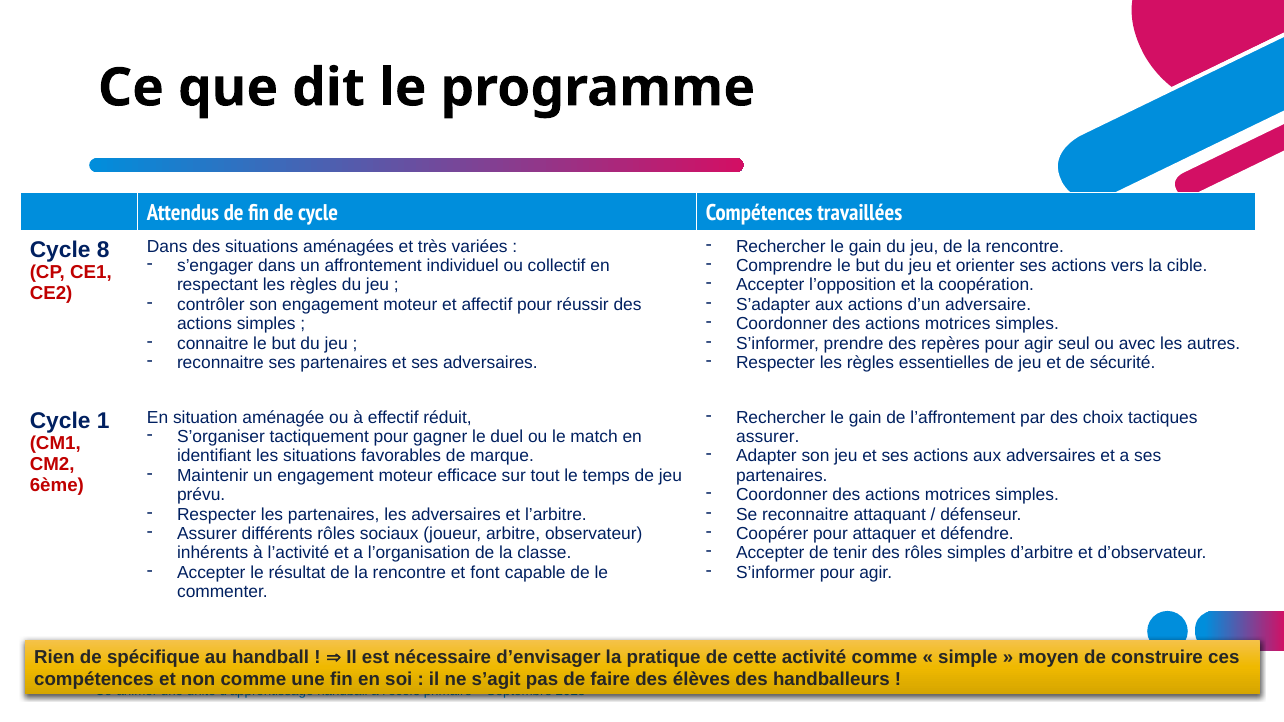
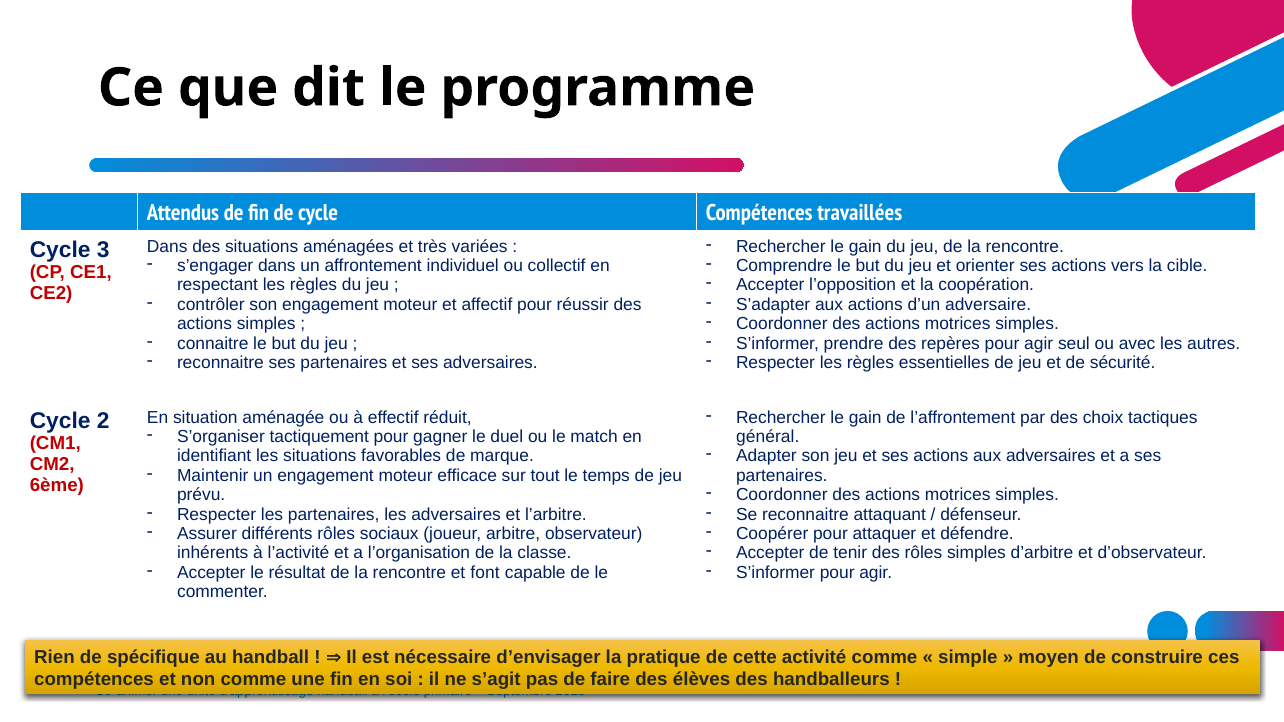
8: 8 -> 3
1: 1 -> 2
assurer at (768, 437): assurer -> général
